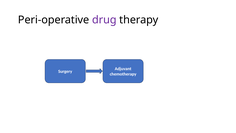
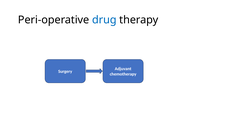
drug colour: purple -> blue
